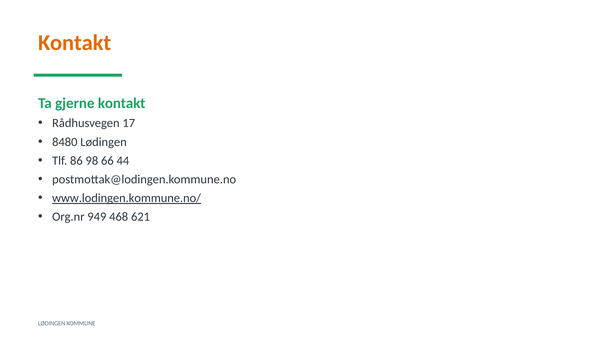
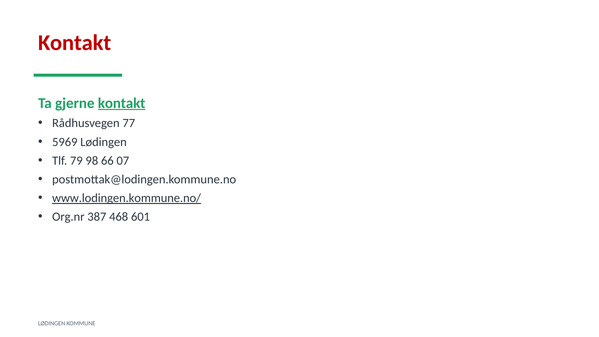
Kontakt at (75, 43) colour: orange -> red
kontakt at (122, 103) underline: none -> present
17: 17 -> 77
8480: 8480 -> 5969
86: 86 -> 79
44: 44 -> 07
949: 949 -> 387
621: 621 -> 601
